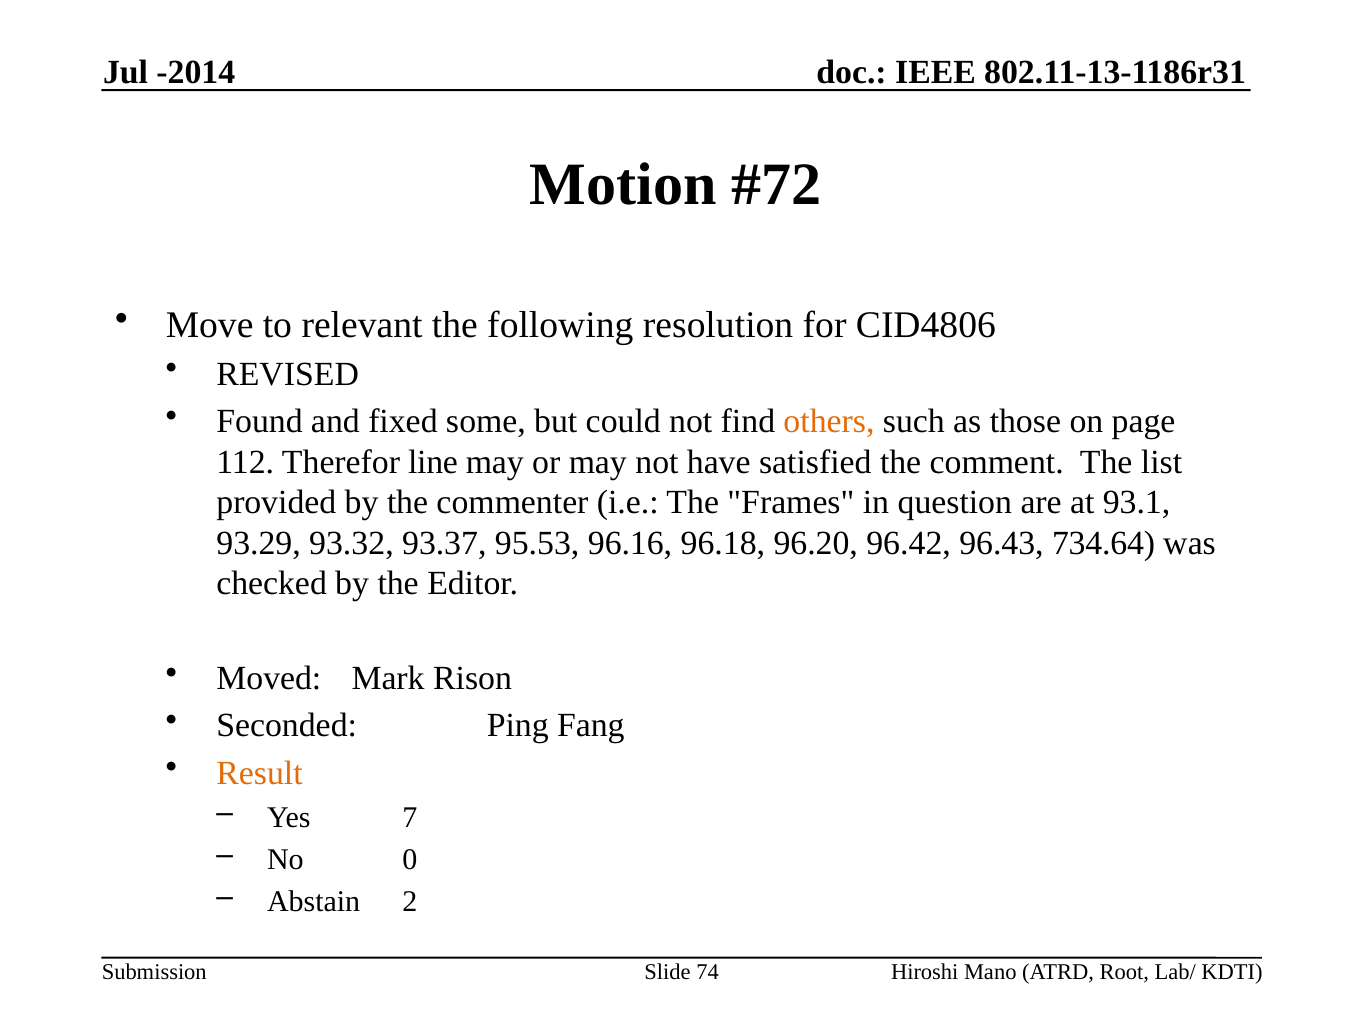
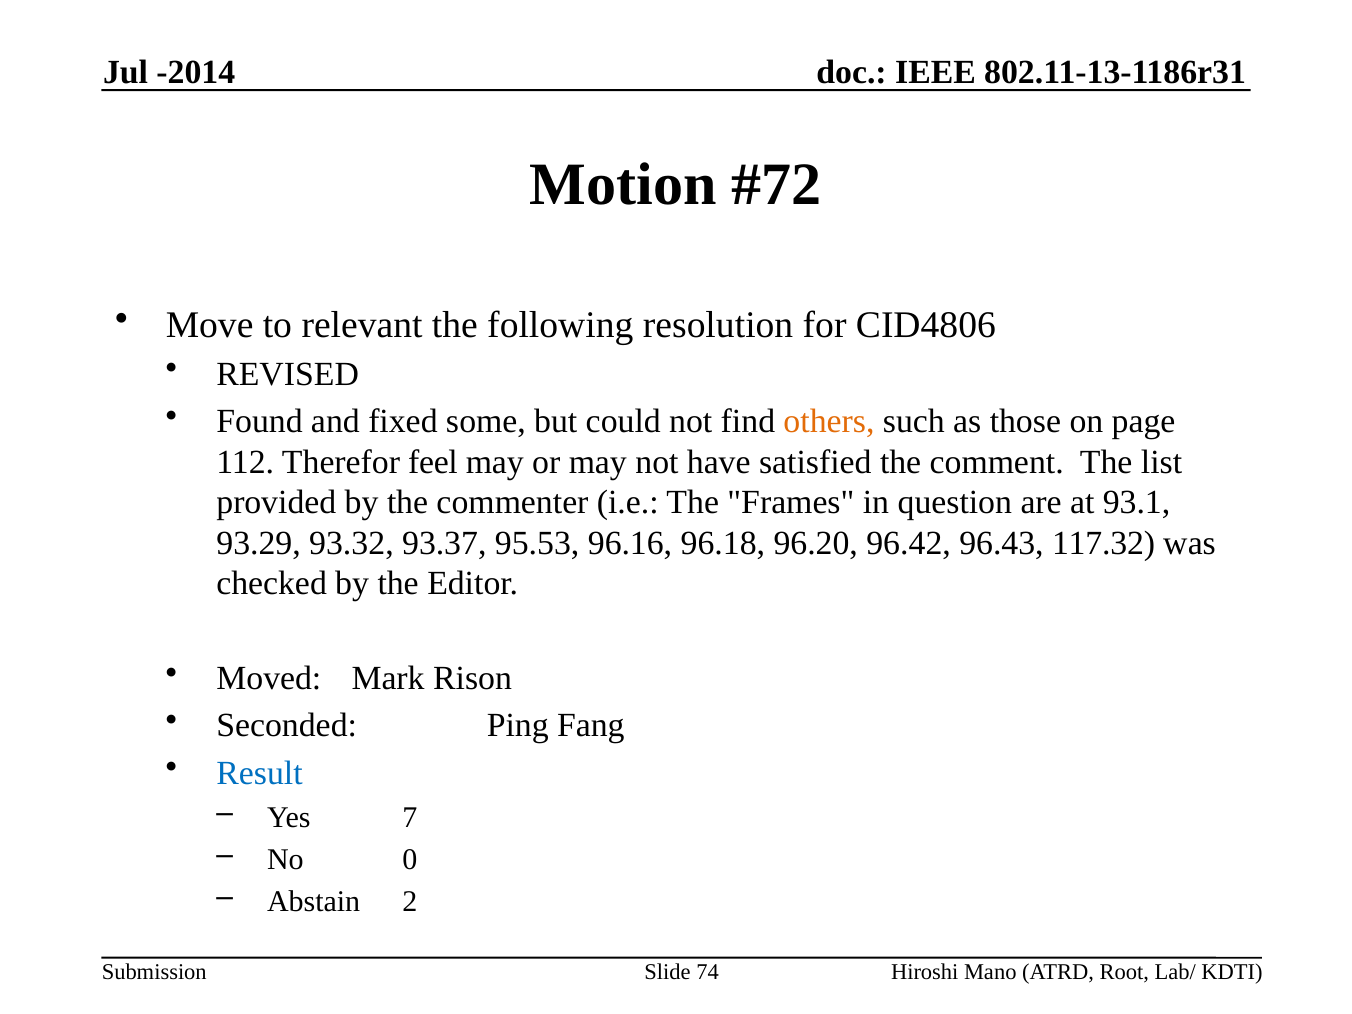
line: line -> feel
734.64: 734.64 -> 117.32
Result colour: orange -> blue
